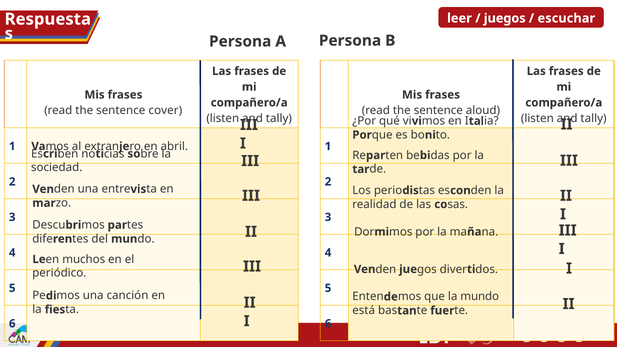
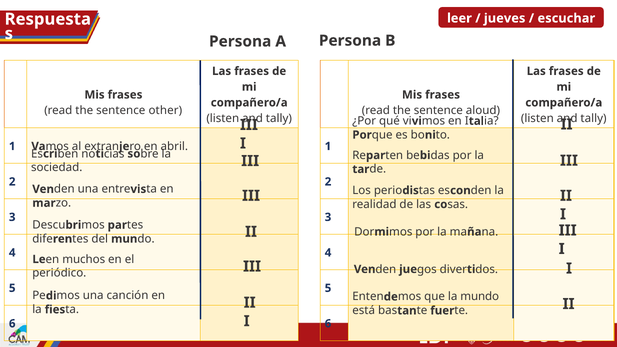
juegos: juegos -> jueves
cover: cover -> other
